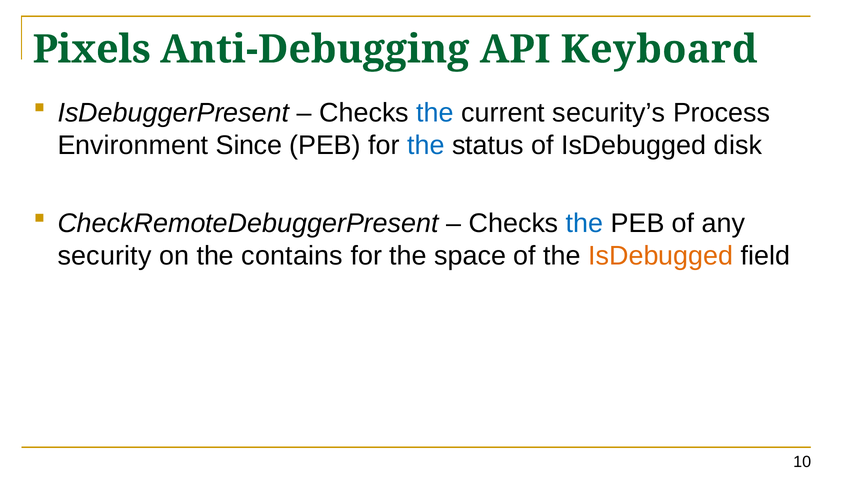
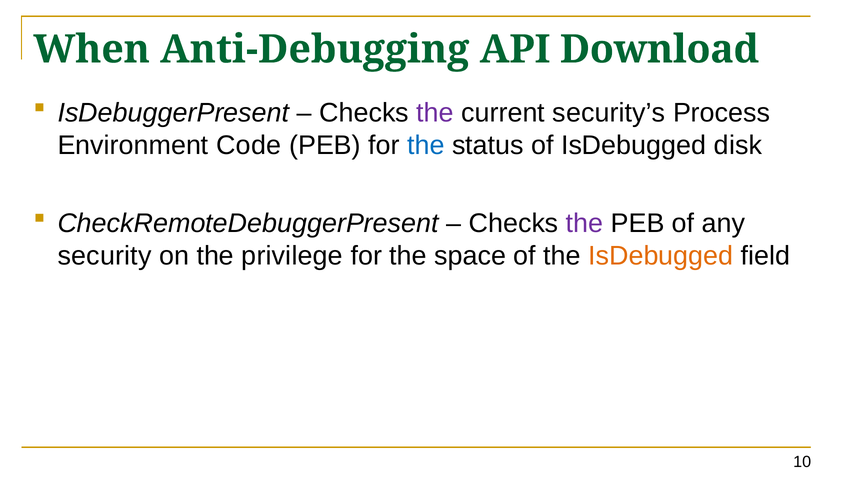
Pixels: Pixels -> When
Keyboard: Keyboard -> Download
the at (435, 113) colour: blue -> purple
Since: Since -> Code
the at (585, 223) colour: blue -> purple
contains: contains -> privilege
